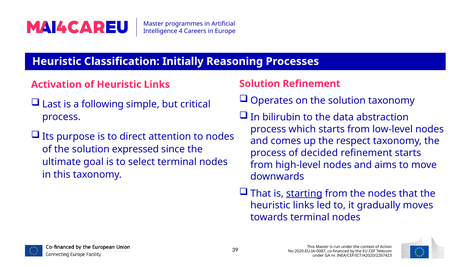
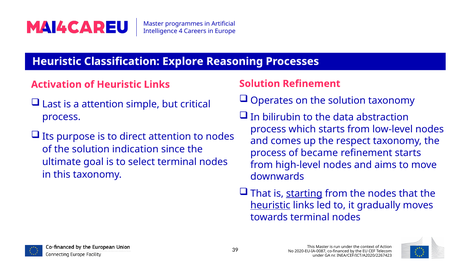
Initially: Initially -> Explore
a following: following -> attention
expressed: expressed -> indication
decided: decided -> became
heuristic at (270, 205) underline: none -> present
